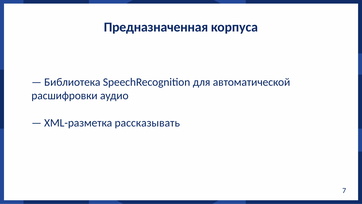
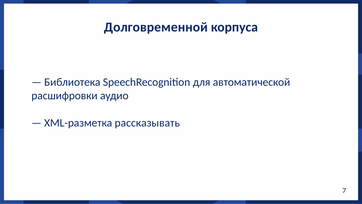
Предназначенная: Предназначенная -> Долговременной
